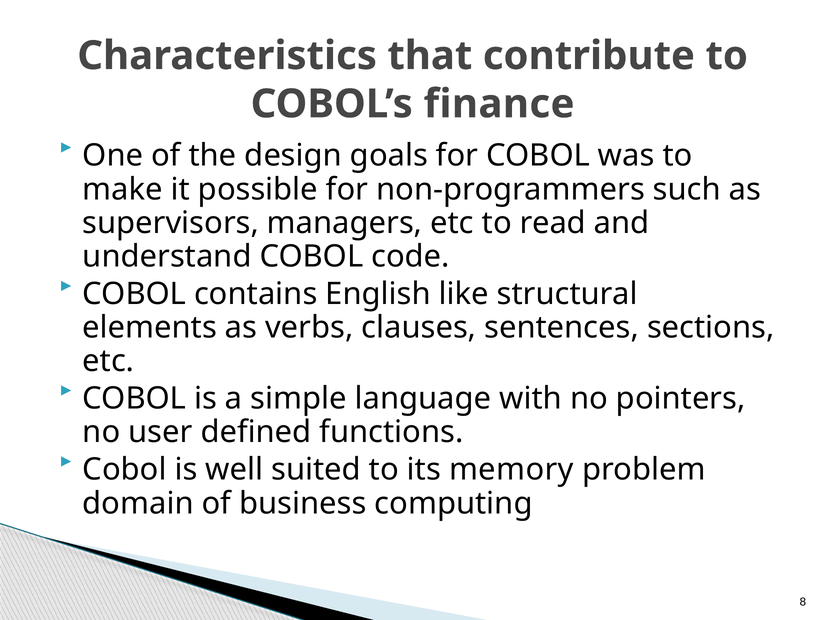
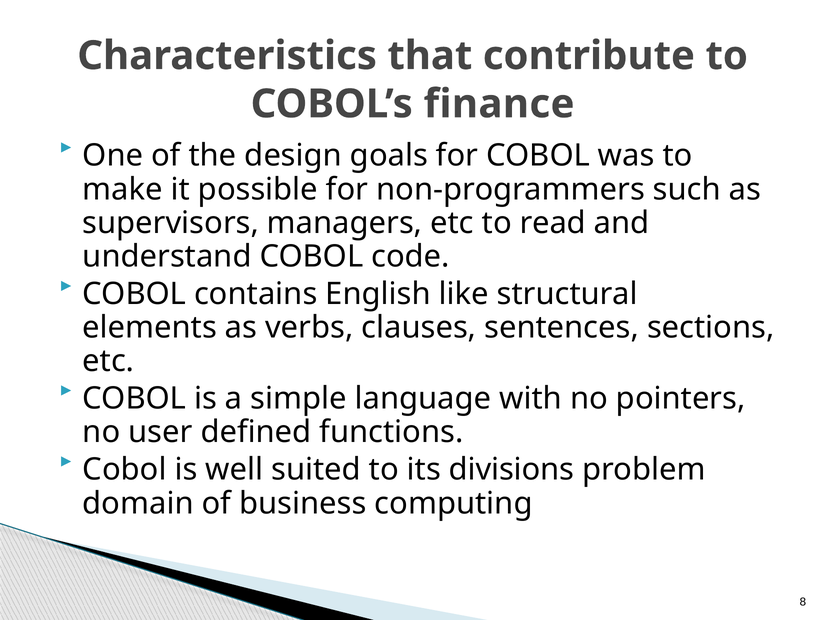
memory: memory -> divisions
